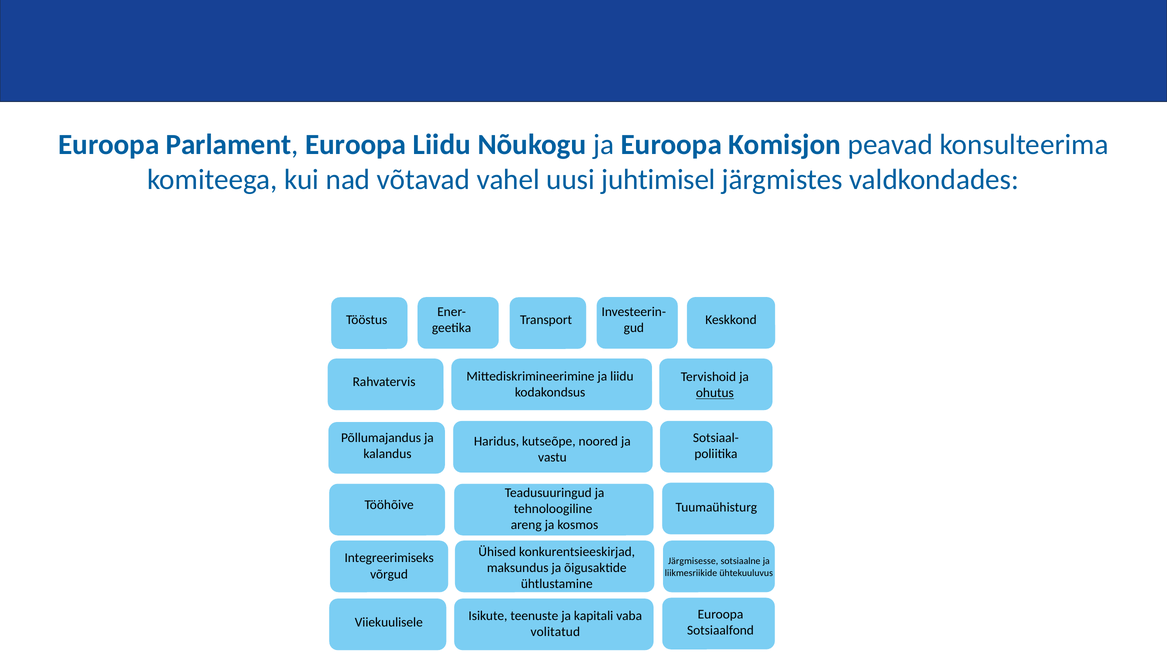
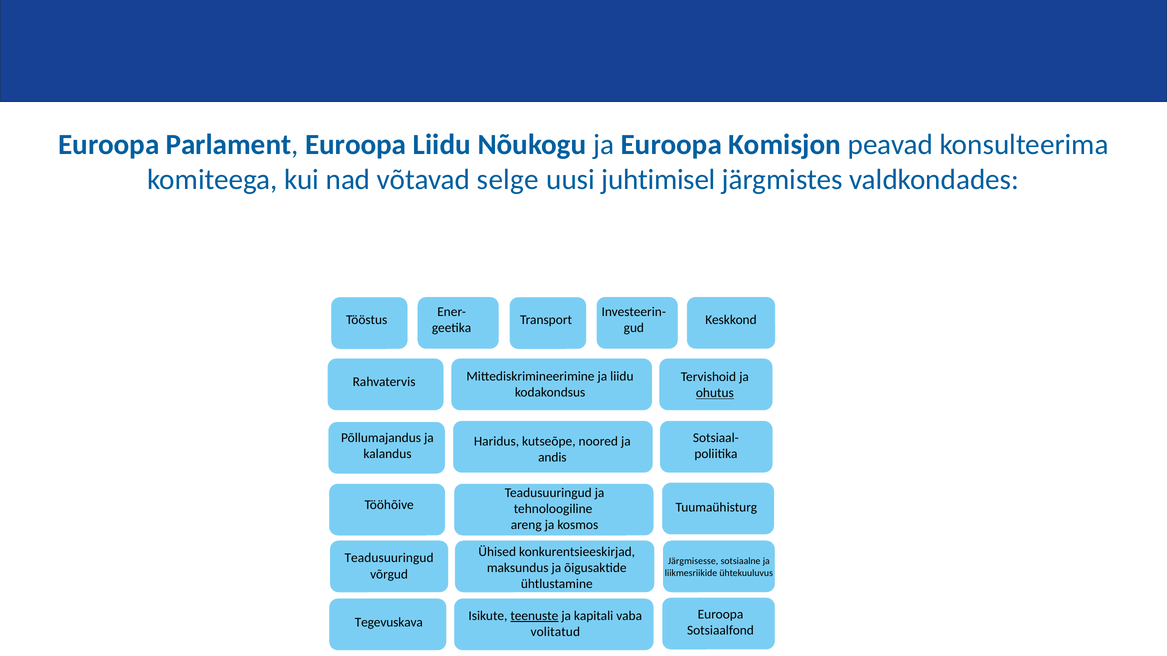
vahel: vahel -> selge
vastu: vastu -> andis
Integreerimiseks at (389, 558): Integreerimiseks -> Teadusuuringud
teenuste underline: none -> present
Viiekuulisele: Viiekuulisele -> Tegevuskava
